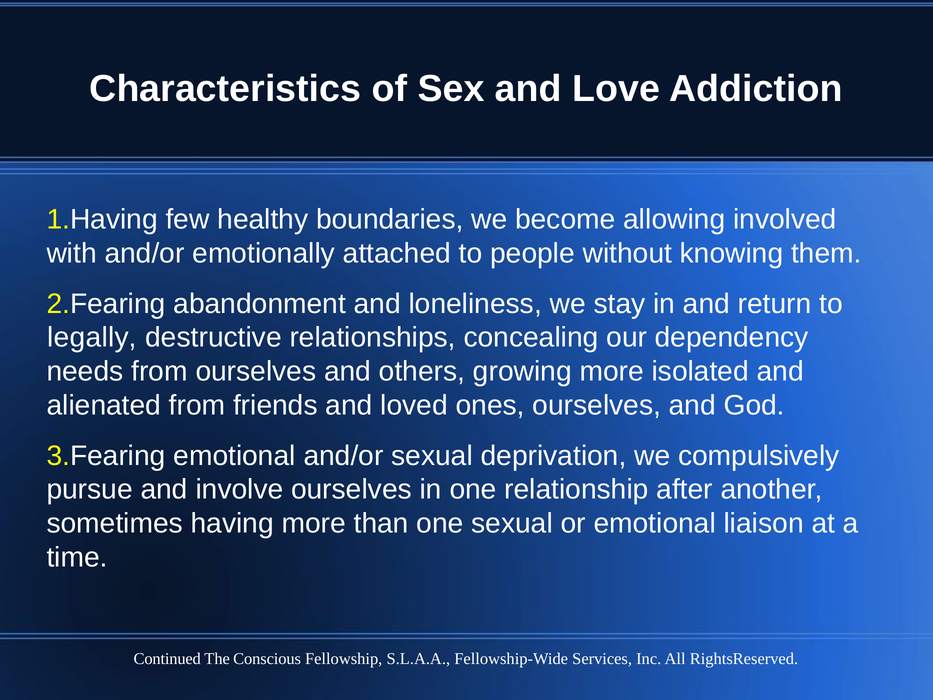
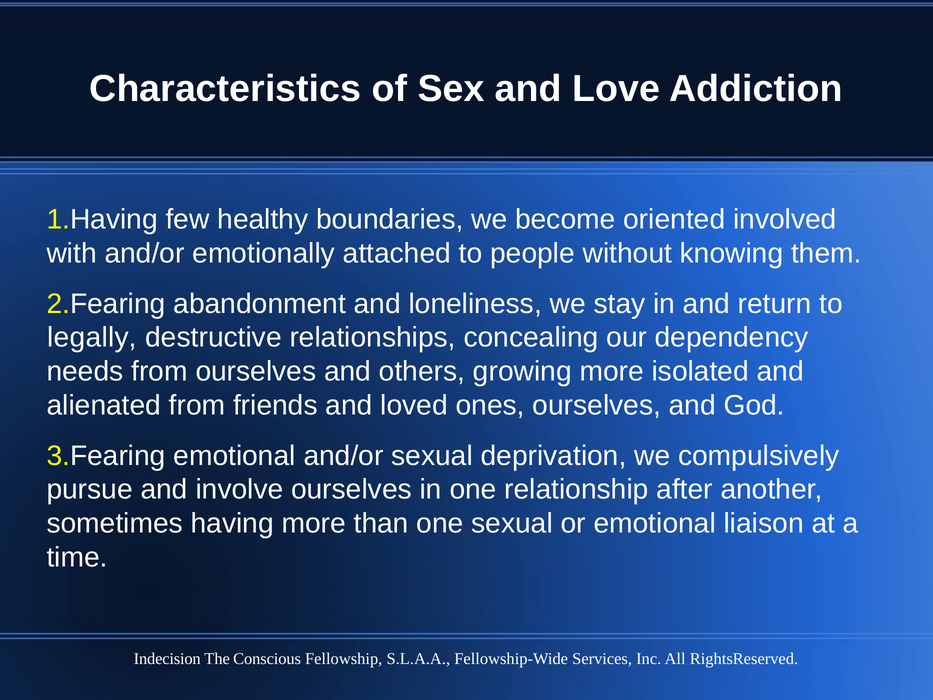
allowing: allowing -> oriented
Continued: Continued -> Indecision
